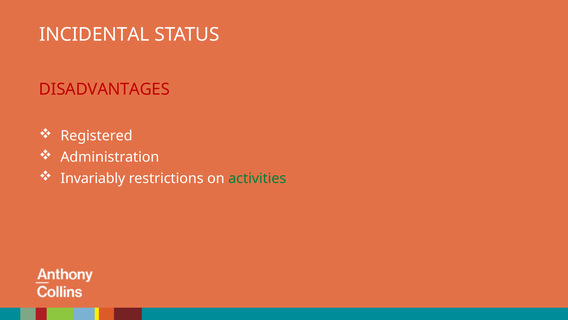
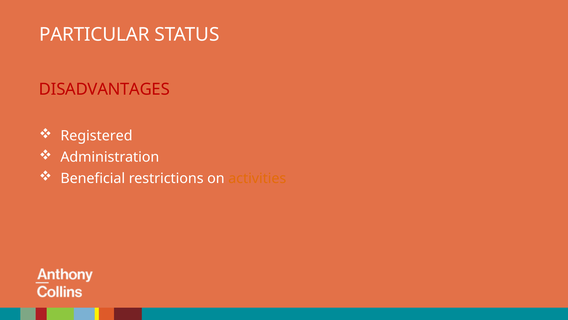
INCIDENTAL: INCIDENTAL -> PARTICULAR
Invariably: Invariably -> Beneficial
activities colour: green -> orange
